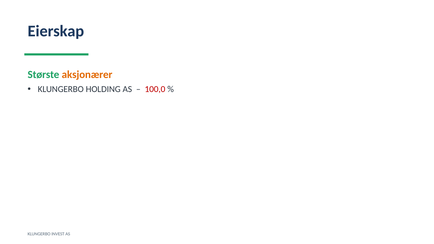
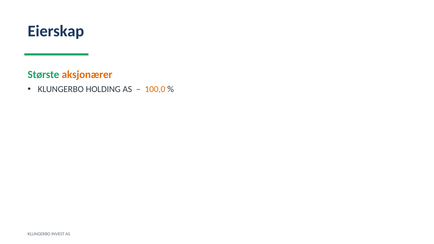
100,0 colour: red -> orange
